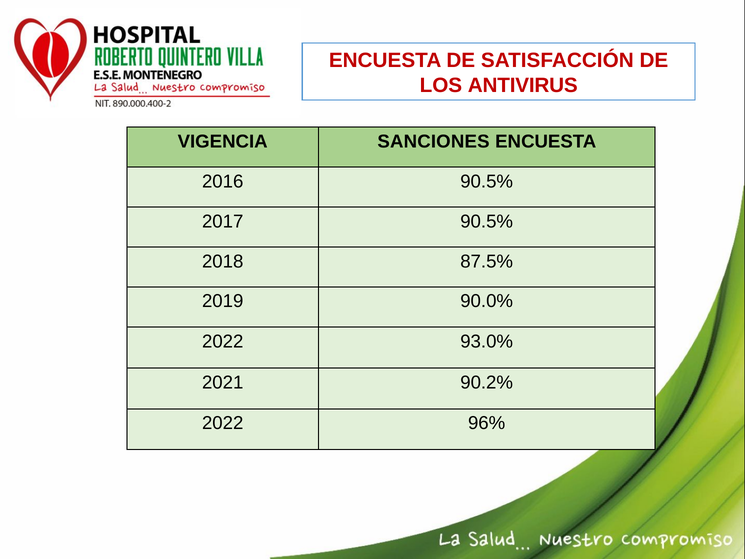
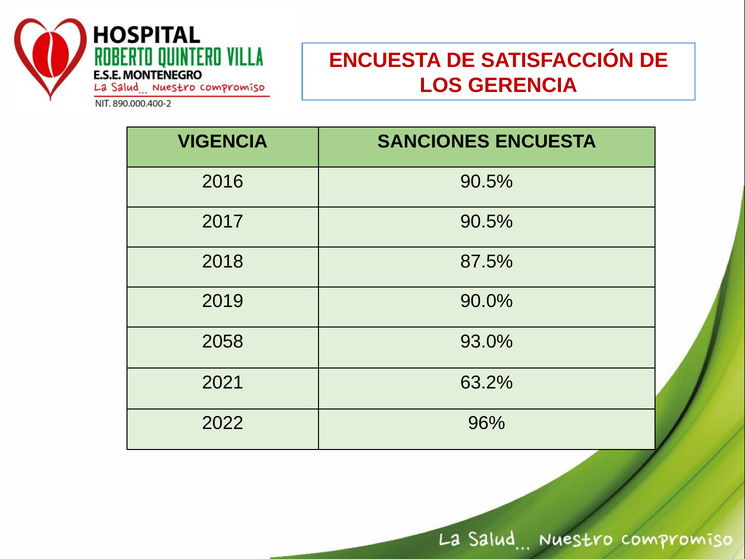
ANTIVIRUS: ANTIVIRUS -> GERENCIA
2022 at (223, 342): 2022 -> 2058
90.2%: 90.2% -> 63.2%
